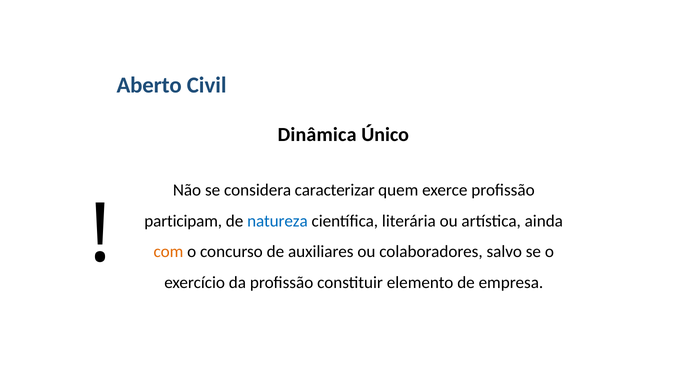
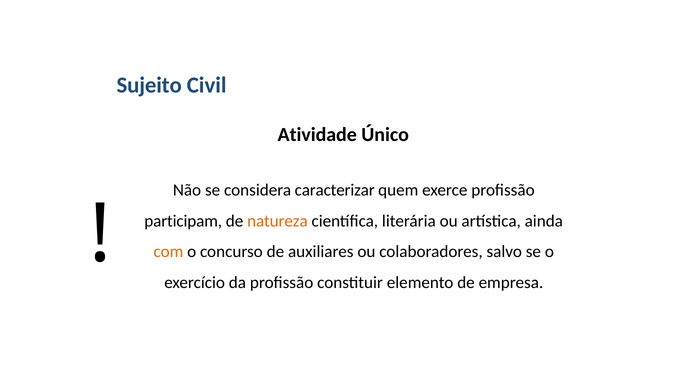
Aberto: Aberto -> Sujeito
Dinâmica: Dinâmica -> Atividade
natureza colour: blue -> orange
